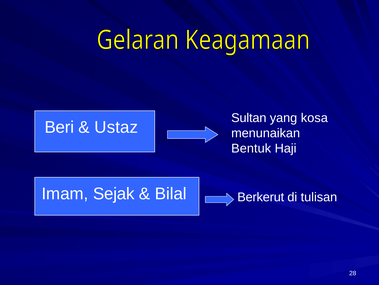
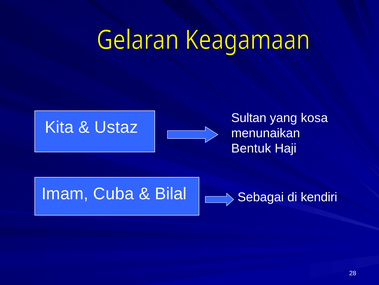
Beri: Beri -> Kita
Sejak: Sejak -> Cuba
Berkerut: Berkerut -> Sebagai
tulisan: tulisan -> kendiri
